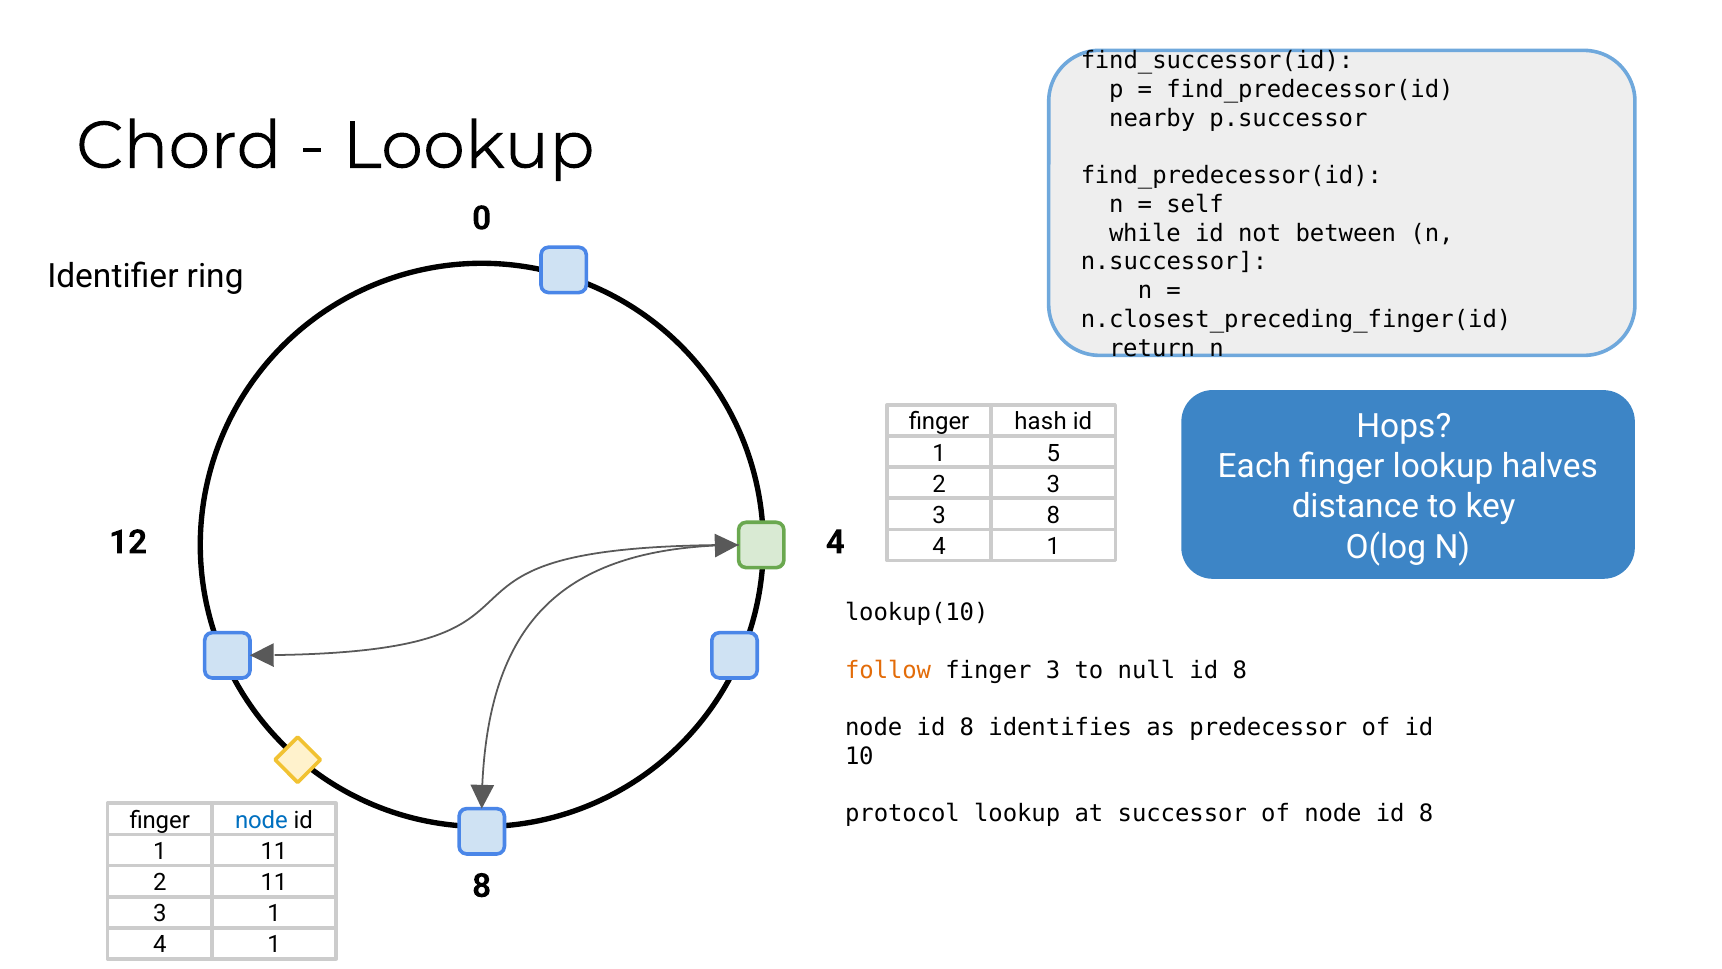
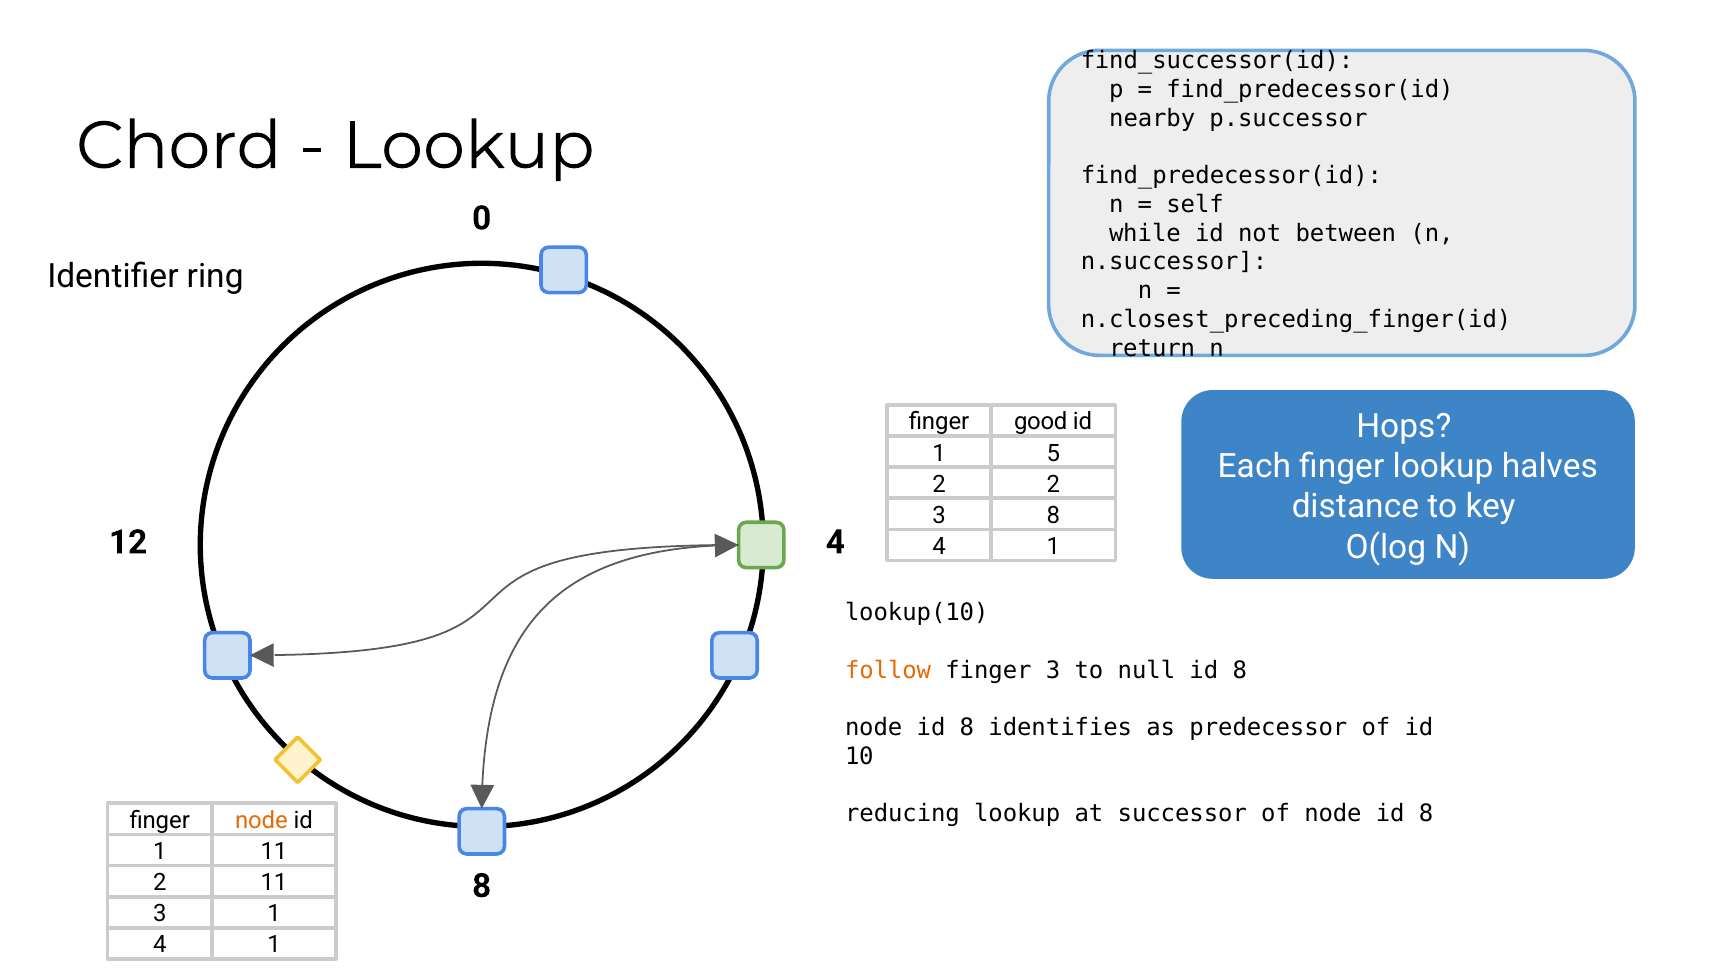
hash: hash -> good
2 3: 3 -> 2
protocol: protocol -> reducing
node at (261, 820) colour: blue -> orange
